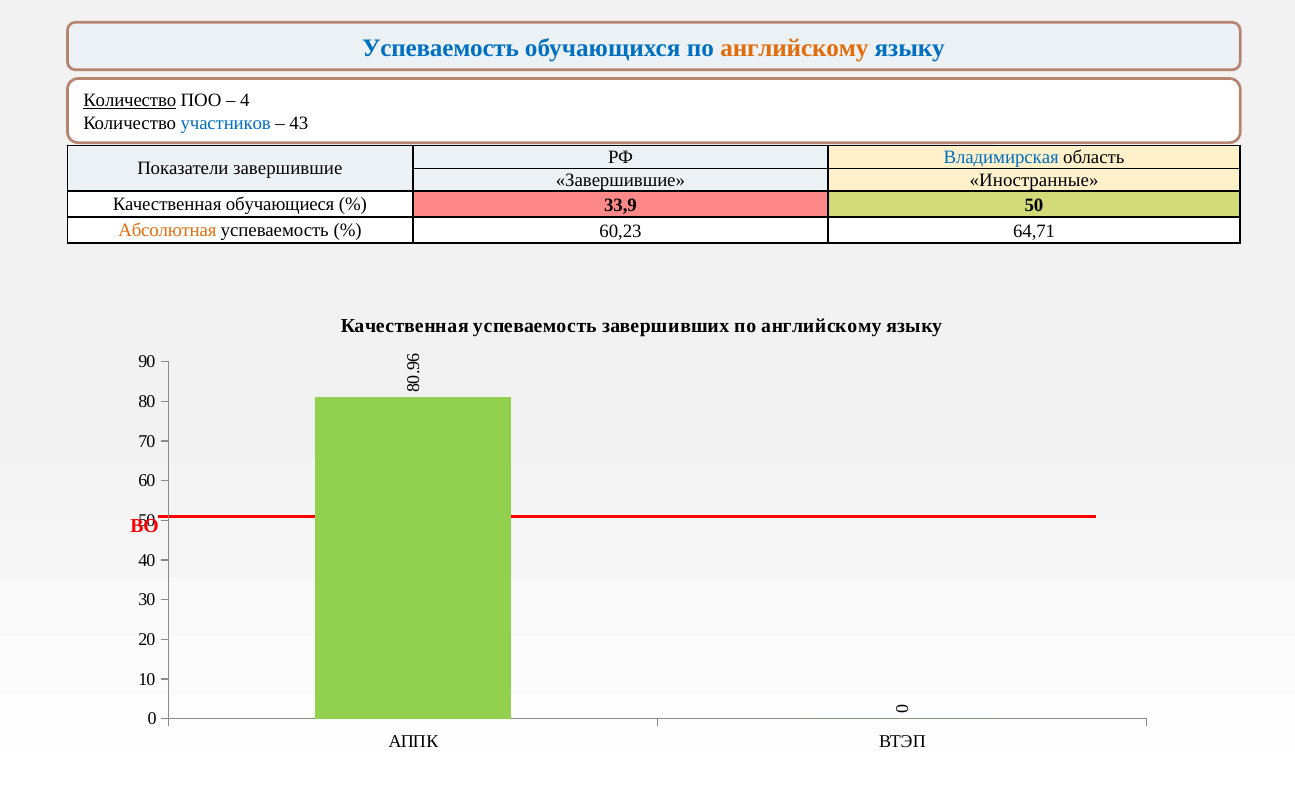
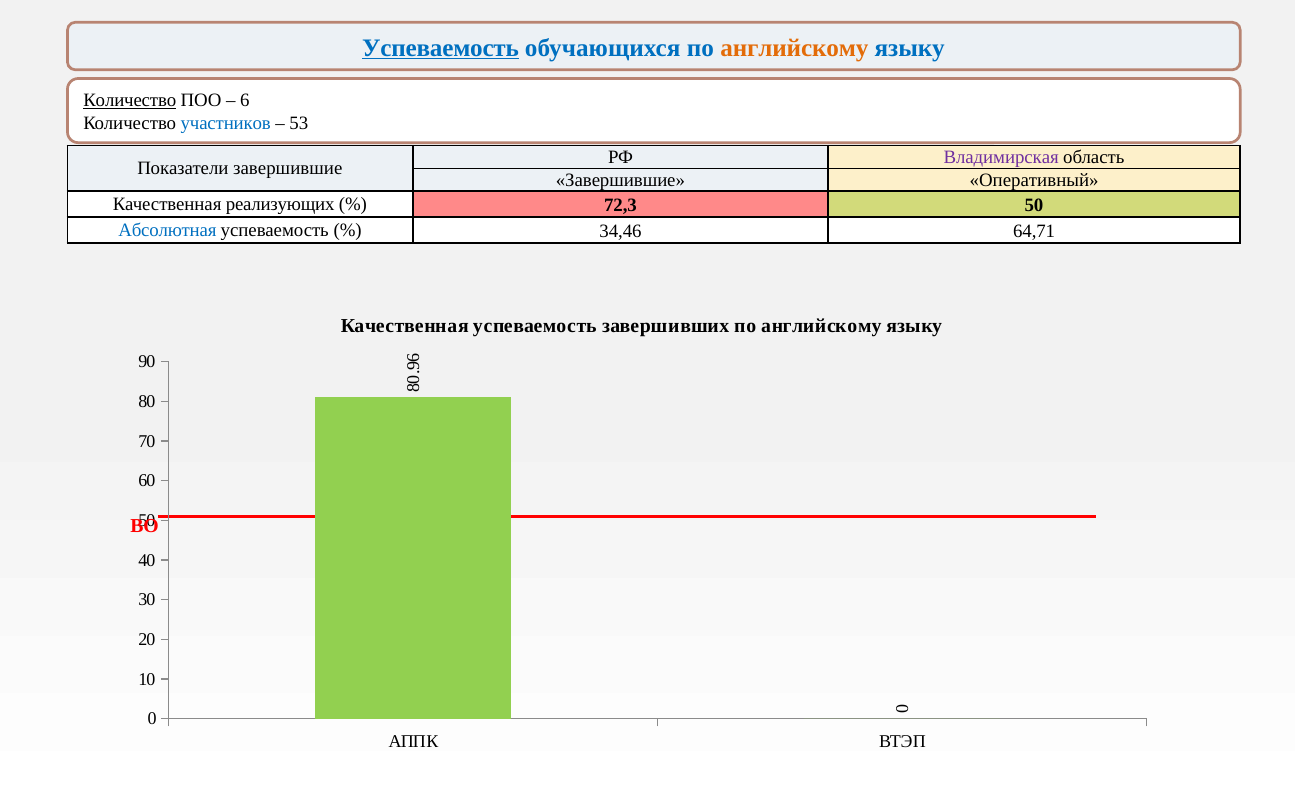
Успеваемость at (441, 48) underline: none -> present
4 at (245, 101): 4 -> 6
43: 43 -> 53
Владимирская colour: blue -> purple
Иностранные: Иностранные -> Оперативный
обучающиеся: обучающиеся -> реализующих
33,9: 33,9 -> 72,3
Абсолютная colour: orange -> blue
60,23: 60,23 -> 34,46
